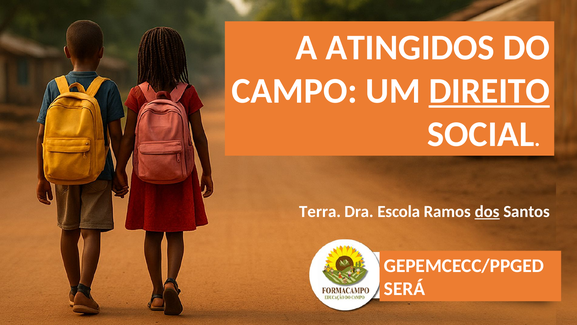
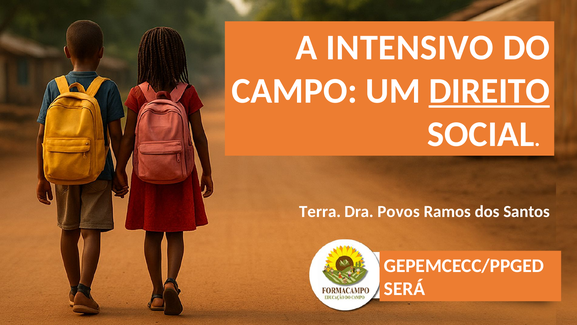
ATINGIDOS: ATINGIDOS -> INTENSIVO
Escola: Escola -> Povos
dos underline: present -> none
